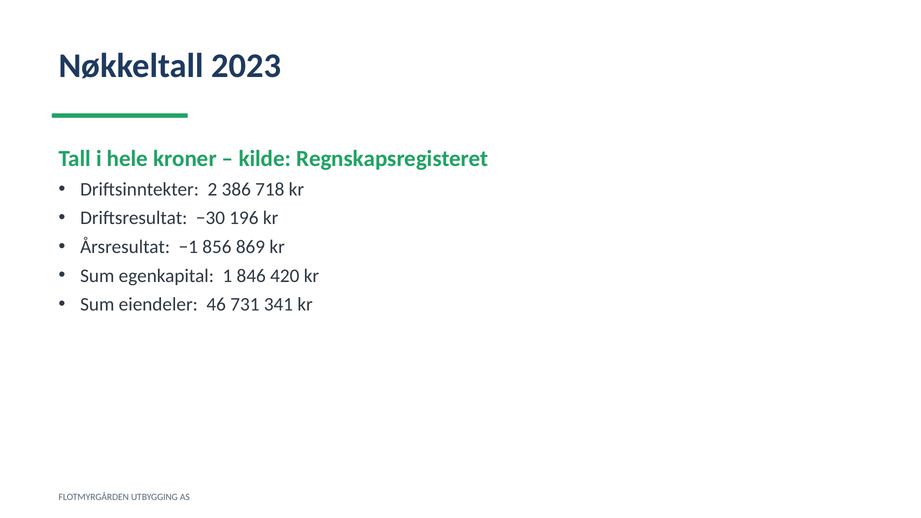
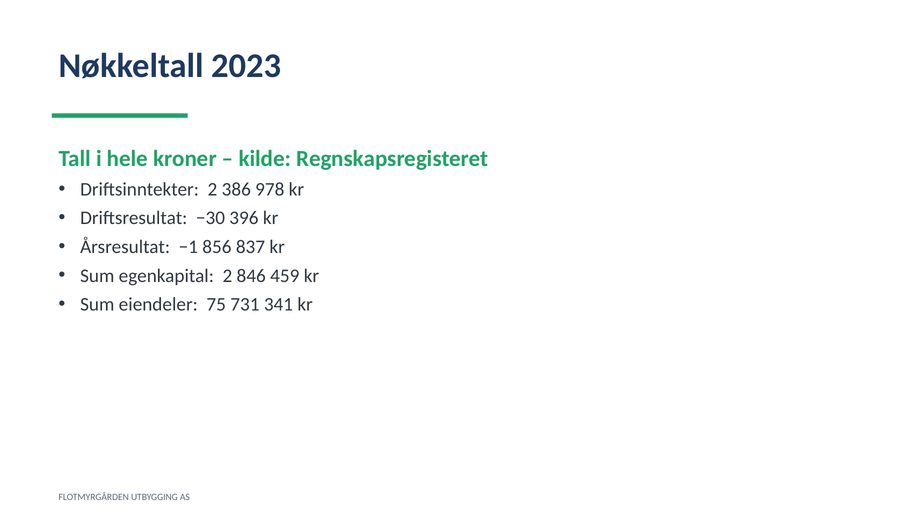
718: 718 -> 978
196: 196 -> 396
869: 869 -> 837
egenkapital 1: 1 -> 2
420: 420 -> 459
46: 46 -> 75
